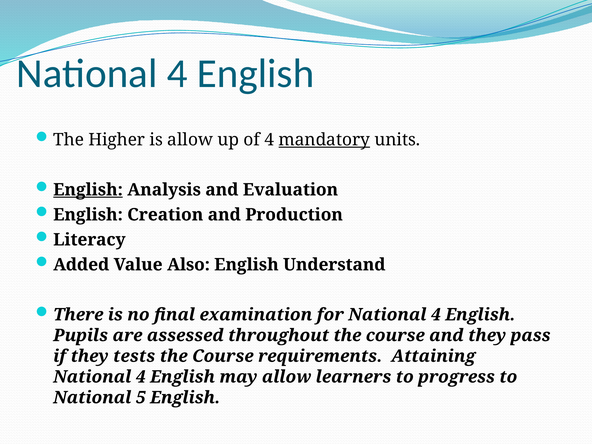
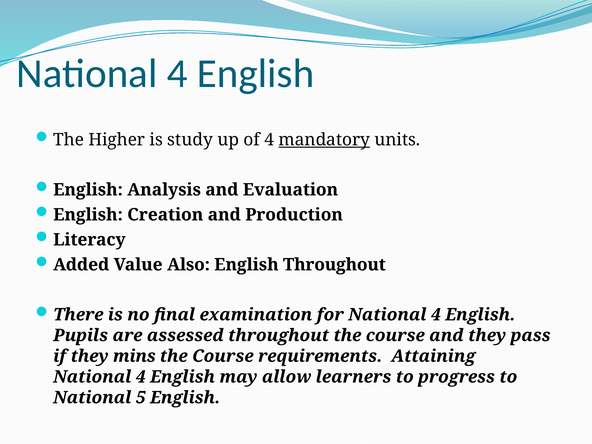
is allow: allow -> study
English at (88, 190) underline: present -> none
English Understand: Understand -> Throughout
tests: tests -> mins
